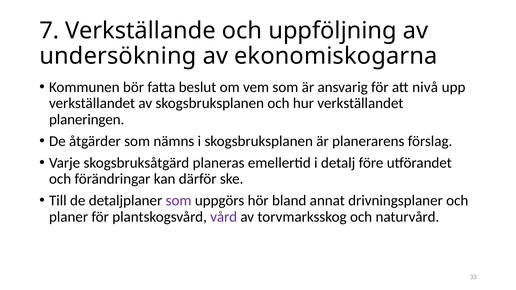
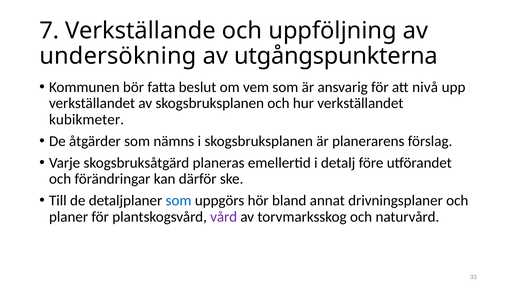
ekonomiskogarna: ekonomiskogarna -> utgångspunkterna
planeringen: planeringen -> kubikmeter
som at (179, 201) colour: purple -> blue
